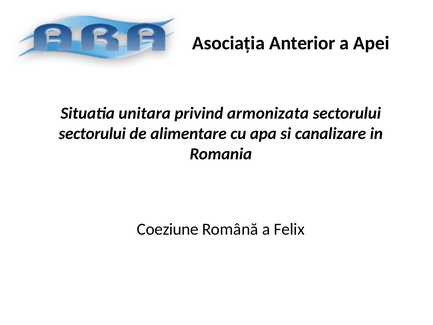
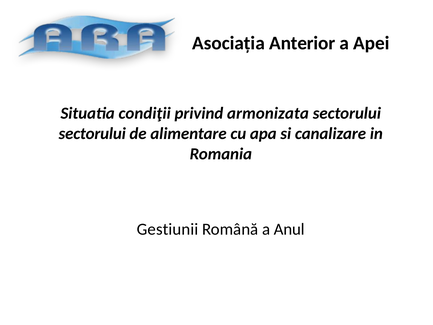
unitara: unitara -> condiţii
Coeziune: Coeziune -> Gestiunii
Felix: Felix -> Anul
